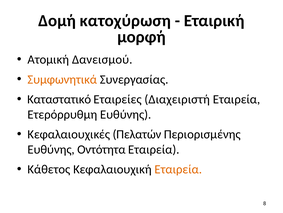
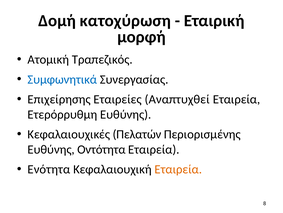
Δανεισμού: Δανεισμού -> Τραπεζικός
Συμφωνητικά colour: orange -> blue
Καταστατικό: Καταστατικό -> Επιχείρησης
Διαχειριστή: Διαχειριστή -> Αναπτυχθεί
Κάθετος: Κάθετος -> Ενότητα
